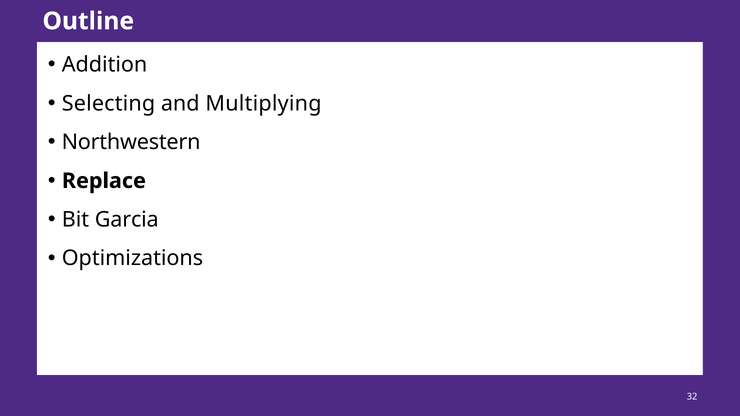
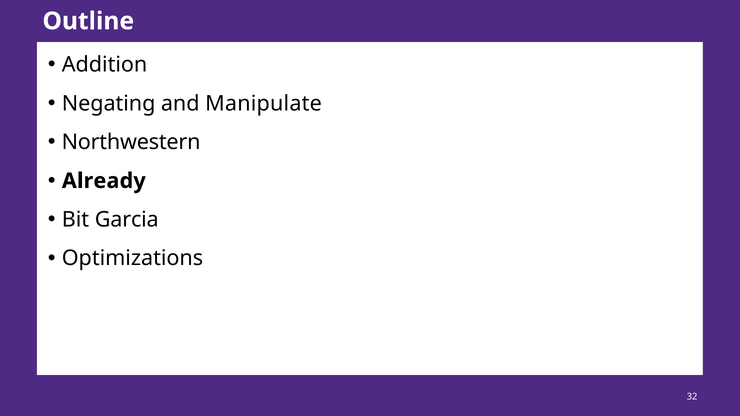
Selecting: Selecting -> Negating
Multiplying: Multiplying -> Manipulate
Replace: Replace -> Already
